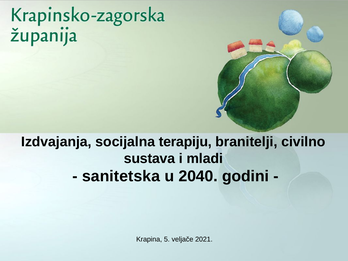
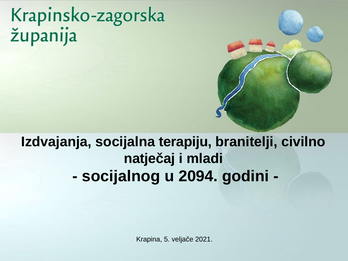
sustava: sustava -> natječaj
sanitetska: sanitetska -> socijalnog
2040: 2040 -> 2094
